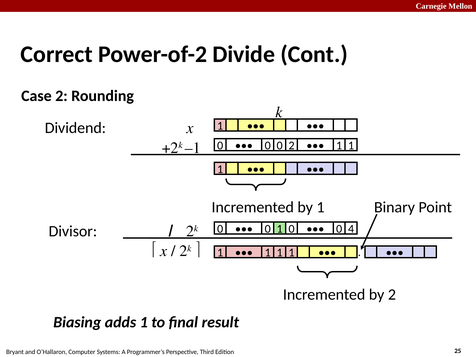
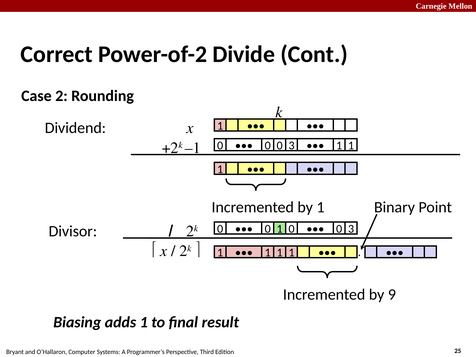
0 0 0 2: 2 -> 3
1 0 0 4: 4 -> 3
by 2: 2 -> 9
